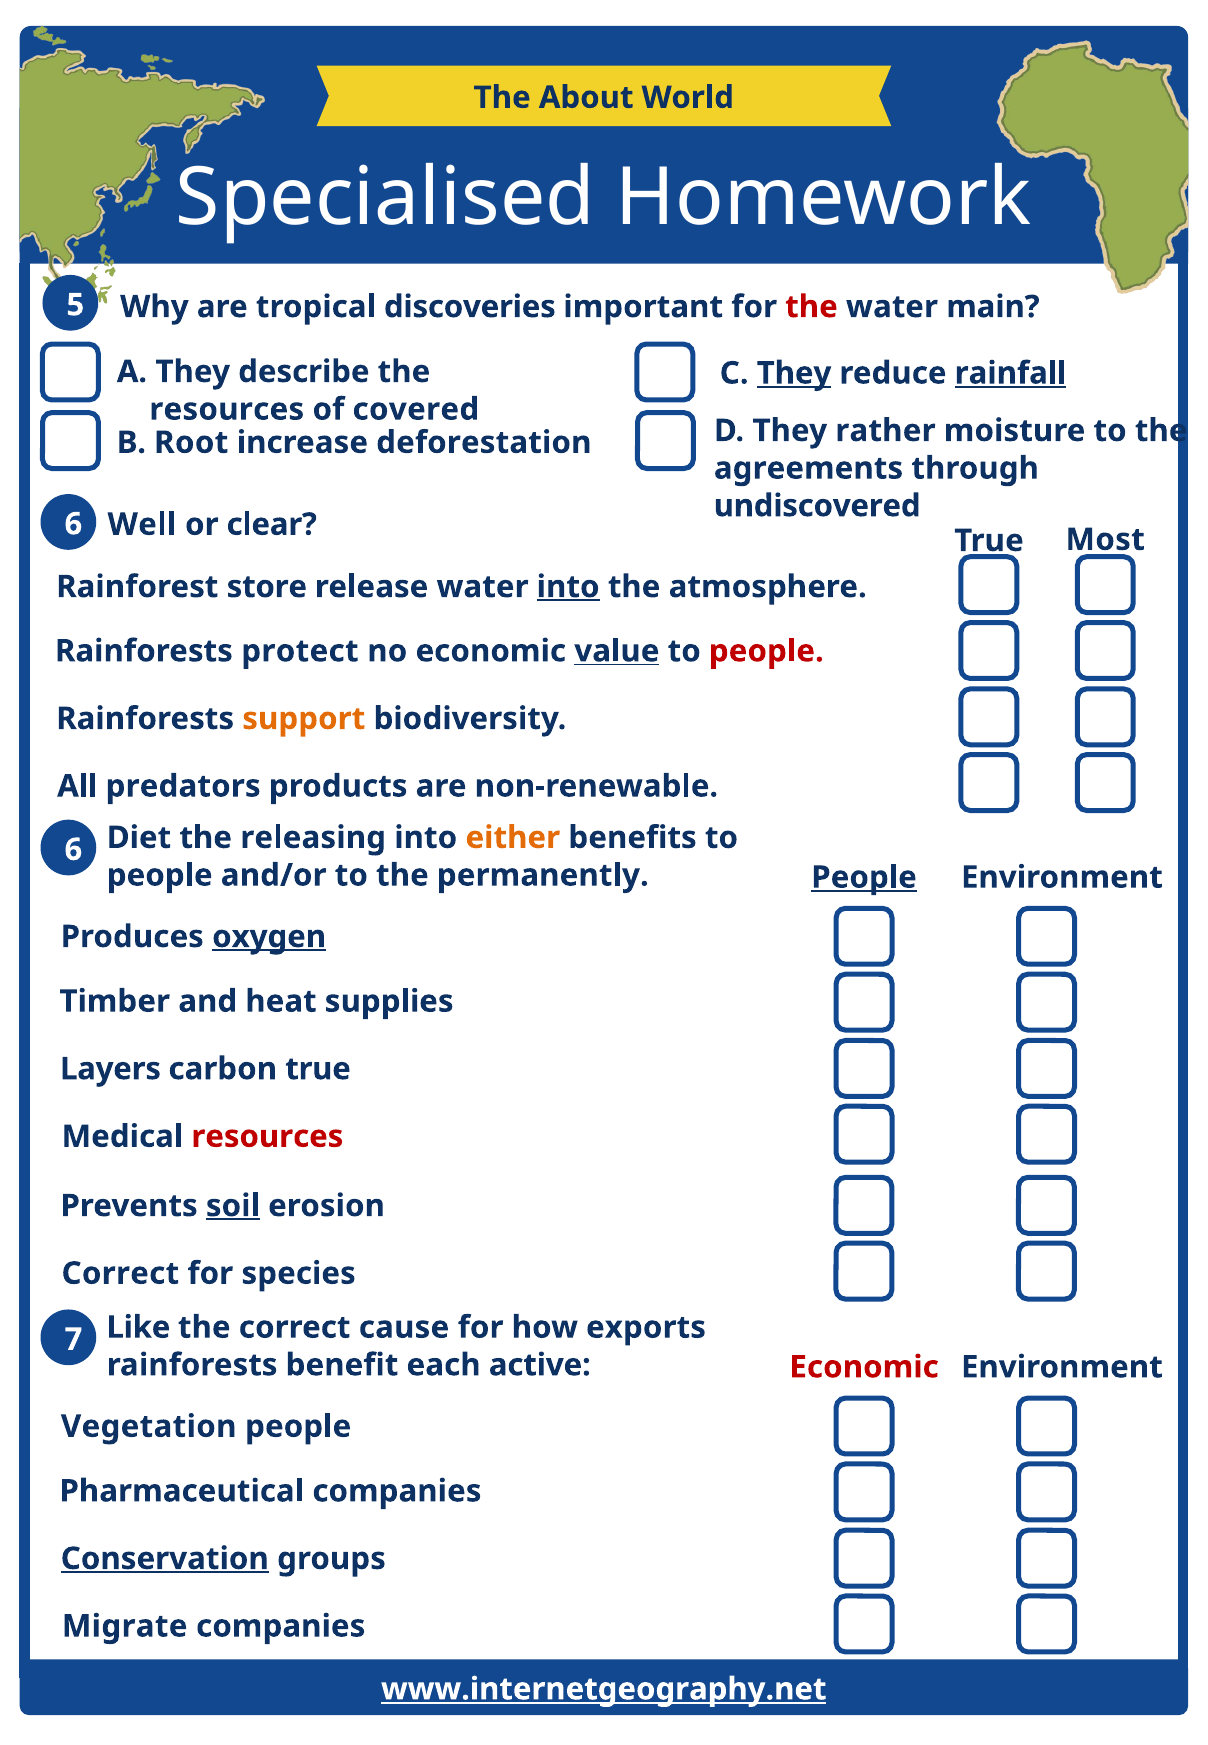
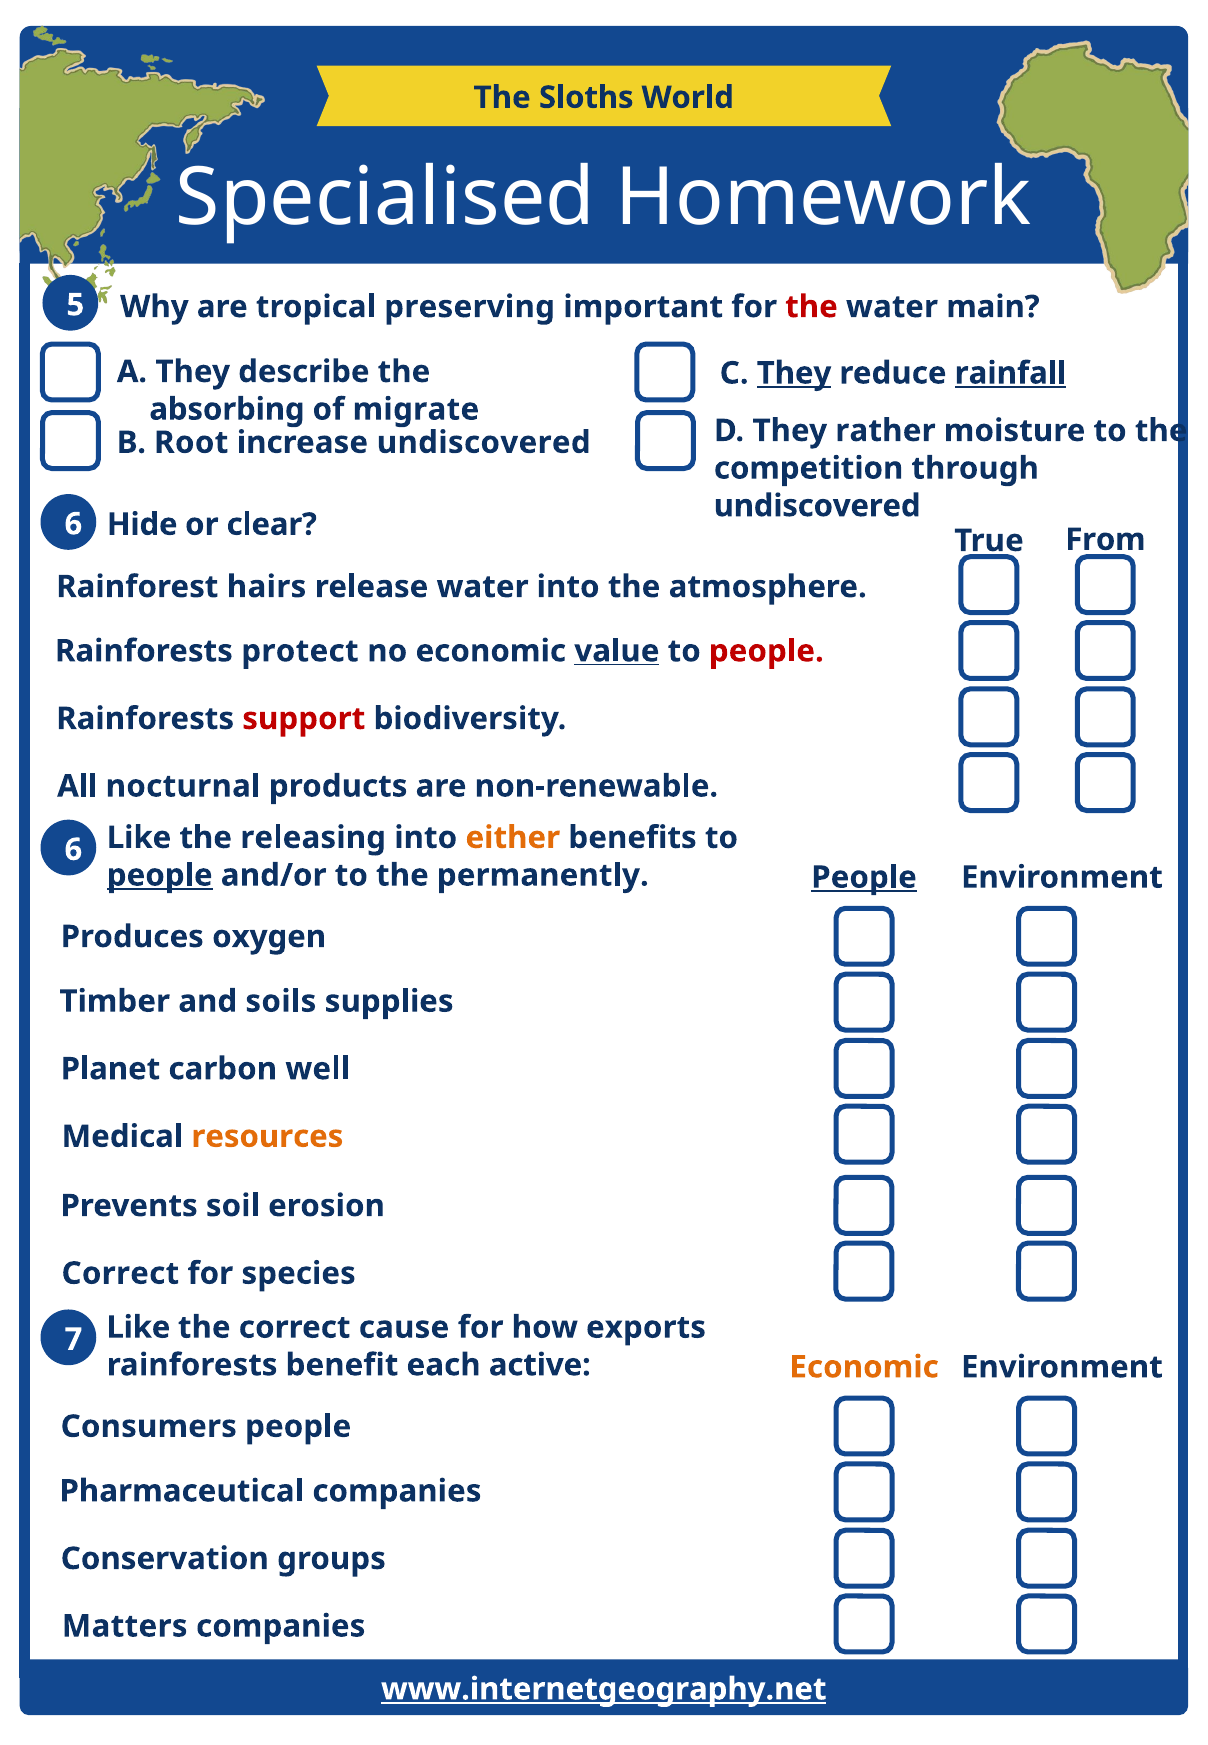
About: About -> Sloths
discoveries: discoveries -> preserving
resources at (227, 409): resources -> absorbing
covered: covered -> migrate
increase deforestation: deforestation -> undiscovered
agreements: agreements -> competition
Well: Well -> Hide
Most: Most -> From
store: store -> hairs
into at (568, 587) underline: present -> none
support colour: orange -> red
predators: predators -> nocturnal
Diet at (139, 838): Diet -> Like
people at (160, 875) underline: none -> present
oxygen underline: present -> none
heat: heat -> soils
Layers: Layers -> Planet
carbon true: true -> well
resources at (267, 1136) colour: red -> orange
soil underline: present -> none
Economic at (864, 1367) colour: red -> orange
Vegetation: Vegetation -> Consumers
Conservation underline: present -> none
Migrate: Migrate -> Matters
